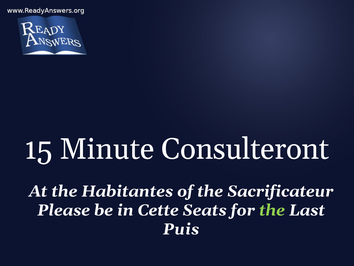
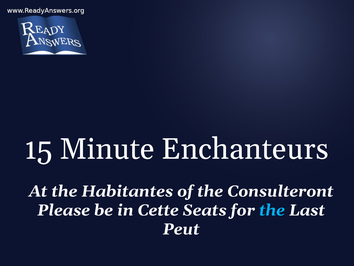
Consulteront: Consulteront -> Enchanteurs
Sacrificateur: Sacrificateur -> Consulteront
the at (272, 210) colour: light green -> light blue
Puis: Puis -> Peut
